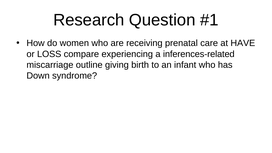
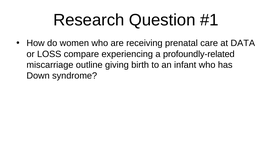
HAVE: HAVE -> DATA
inferences-related: inferences-related -> profoundly-related
